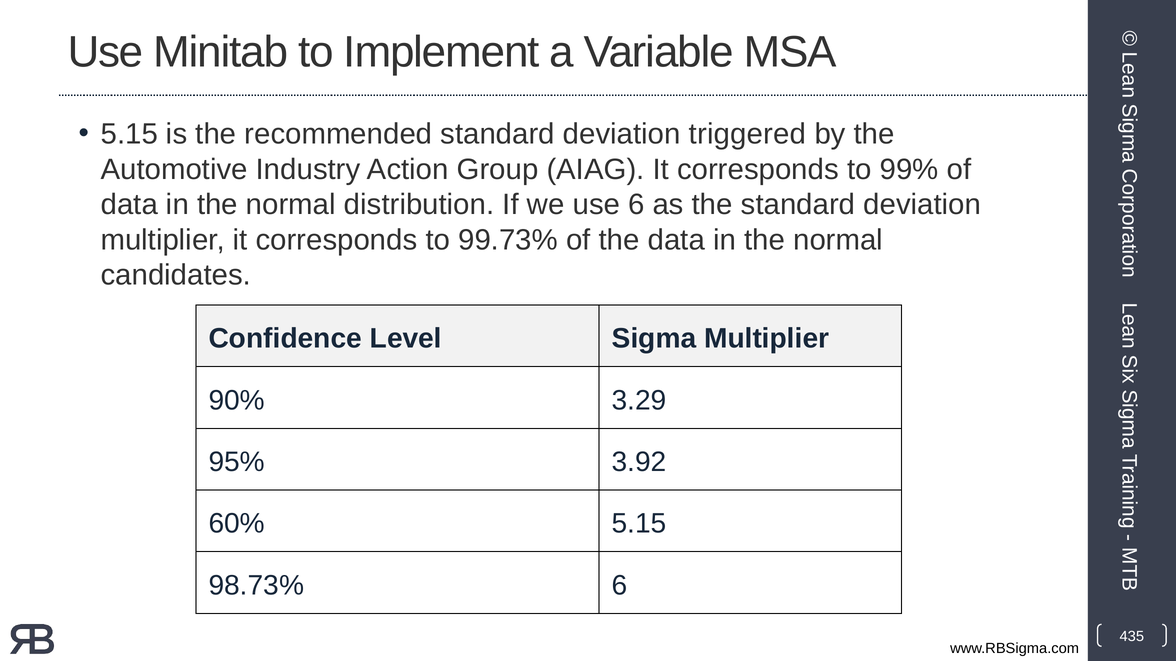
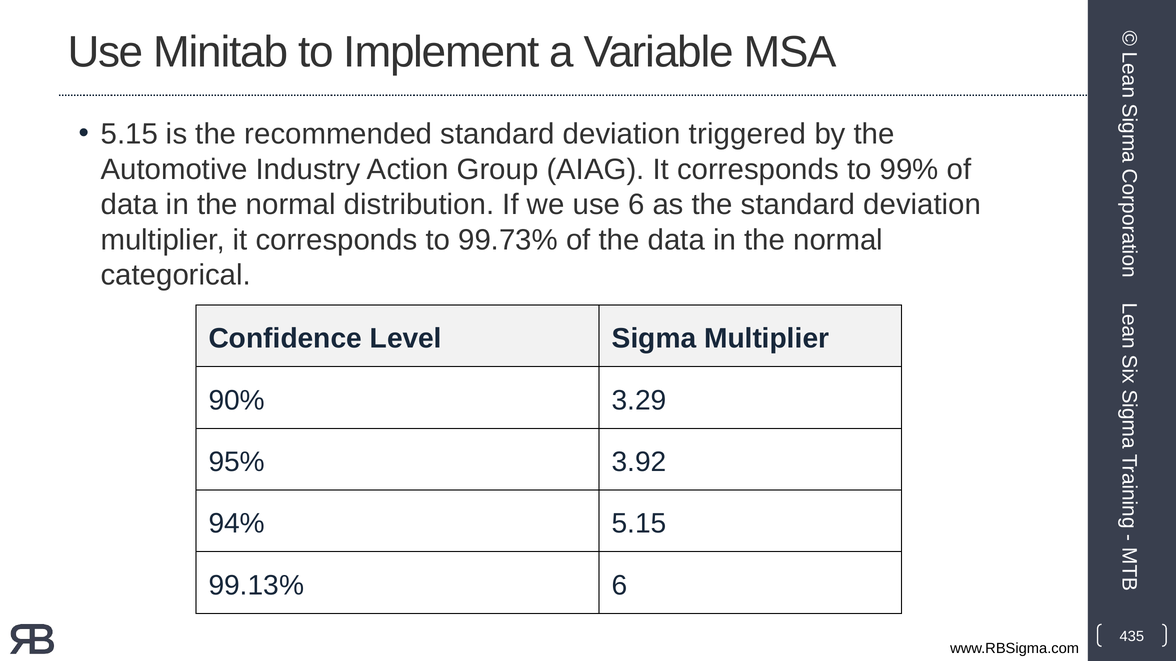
candidates: candidates -> categorical
60%: 60% -> 94%
98.73%: 98.73% -> 99.13%
